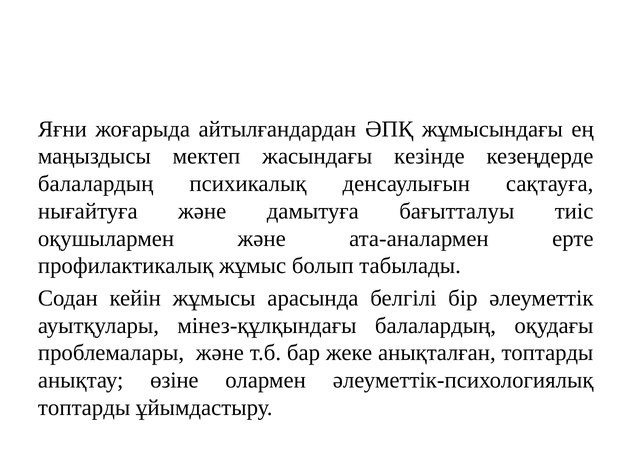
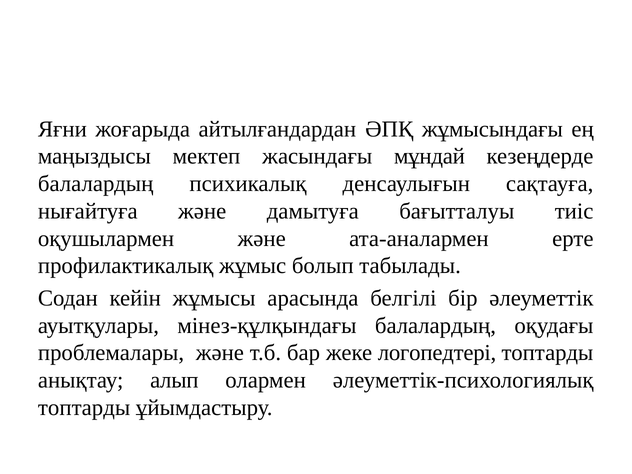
кезінде: кезінде -> мұндай
анықталған: анықталған -> логопедтері
өзіне: өзіне -> алып
